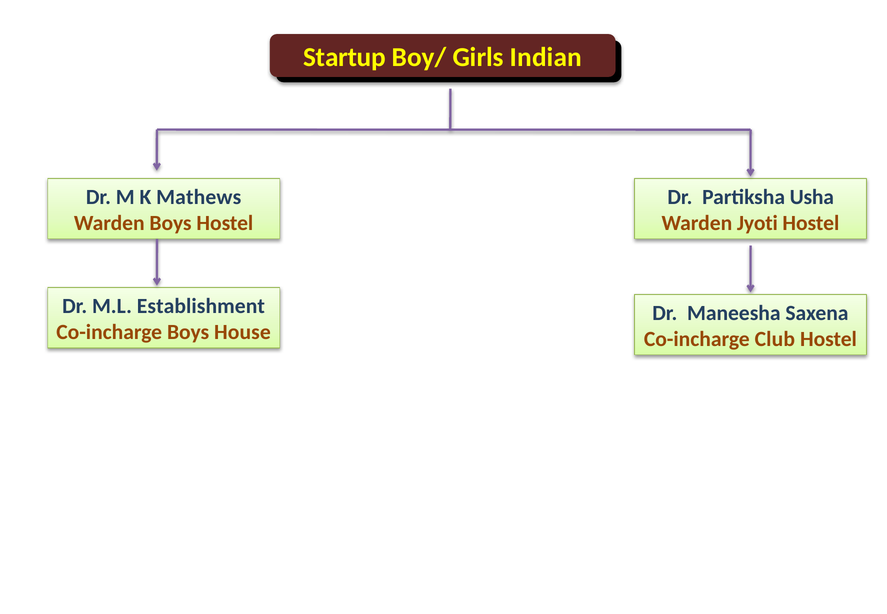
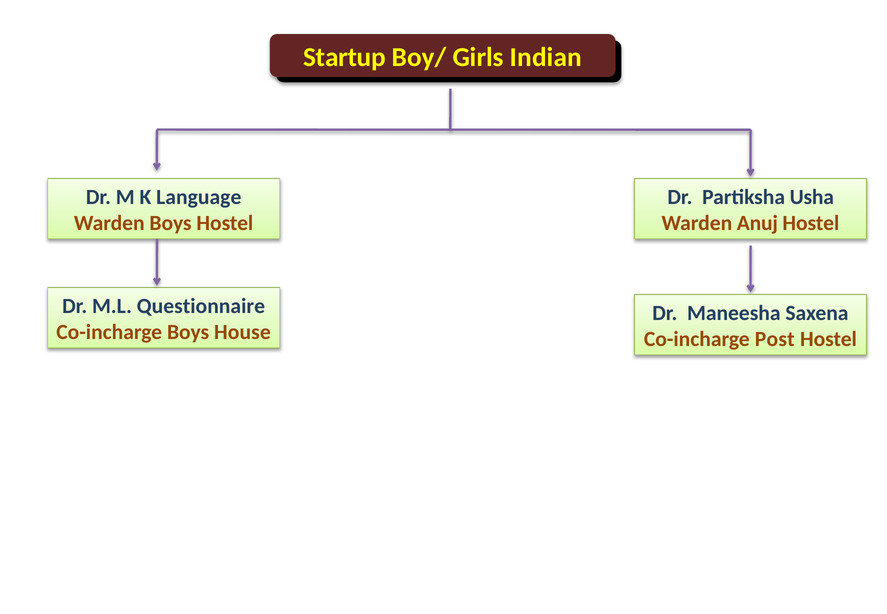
Mathews: Mathews -> Language
Jyoti: Jyoti -> Anuj
Establishment: Establishment -> Questionnaire
Club: Club -> Post
